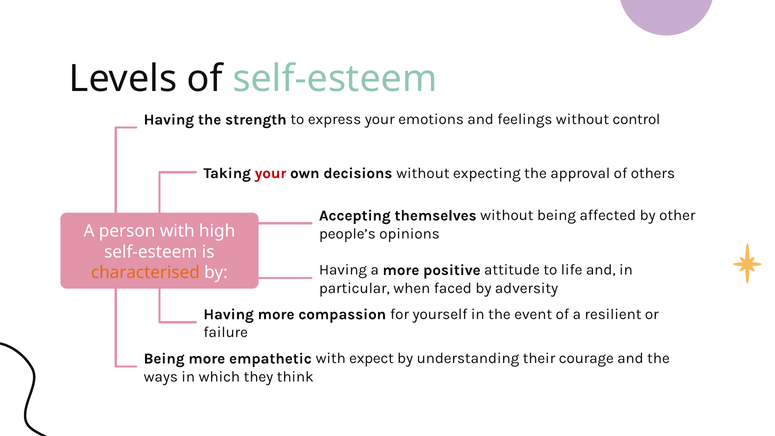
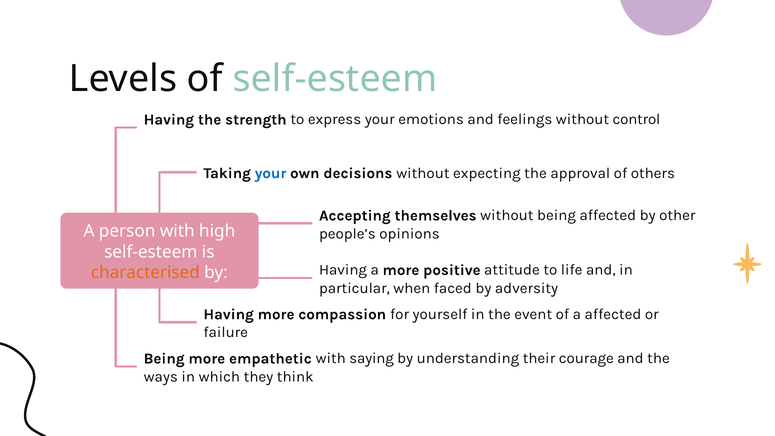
your at (271, 173) colour: red -> blue
a resilient: resilient -> affected
expect: expect -> saying
